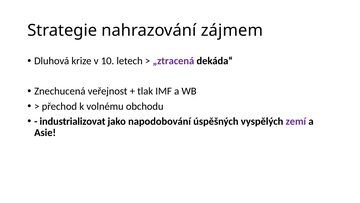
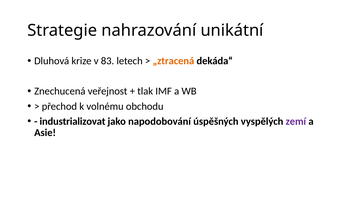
zájmem: zájmem -> unikátní
10: 10 -> 83
„ztracená colour: purple -> orange
